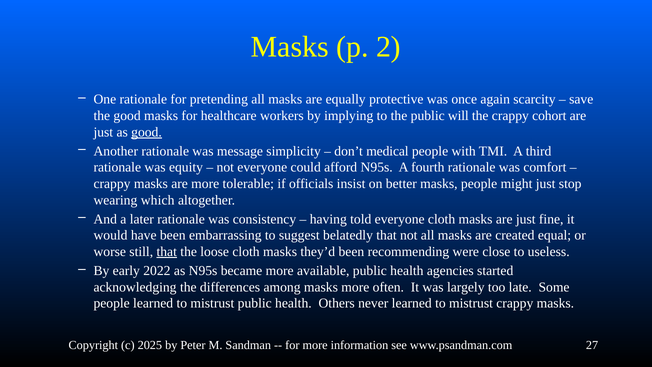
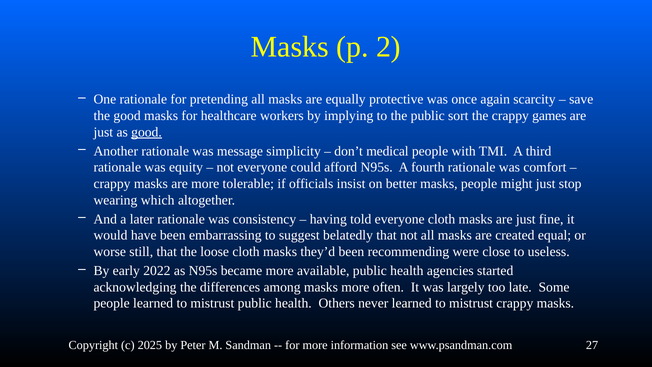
will: will -> sort
cohort: cohort -> games
that at (167, 252) underline: present -> none
